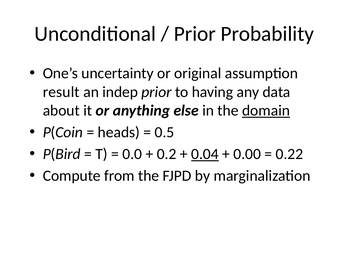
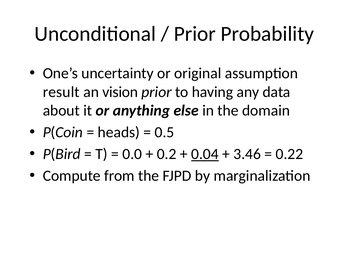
indep: indep -> vision
domain underline: present -> none
0.00: 0.00 -> 3.46
